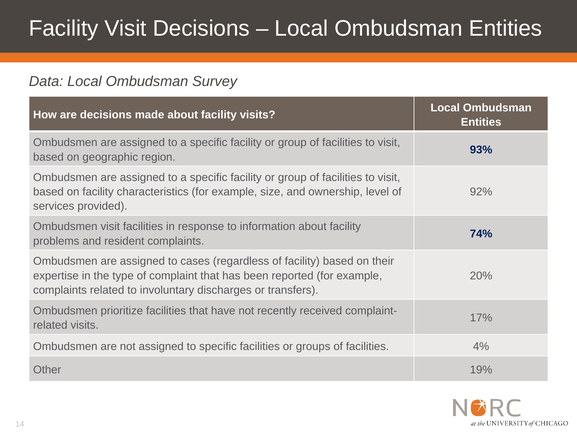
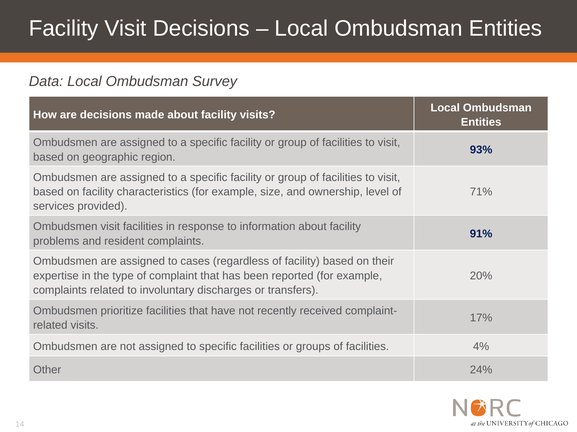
92%: 92% -> 71%
74%: 74% -> 91%
19%: 19% -> 24%
